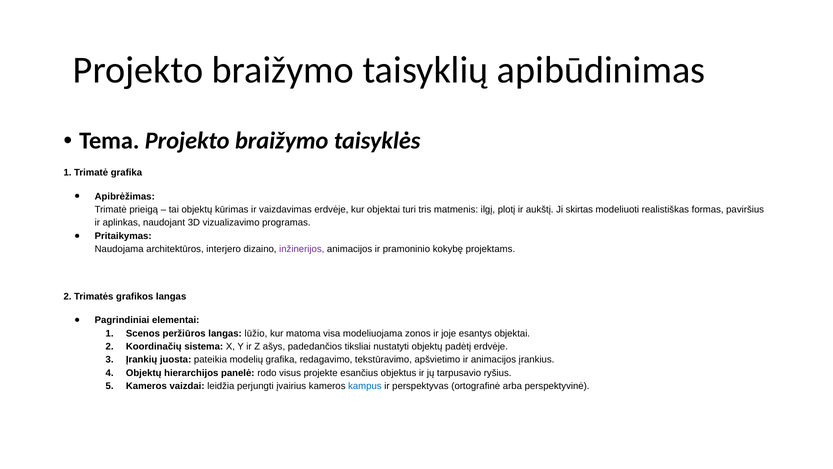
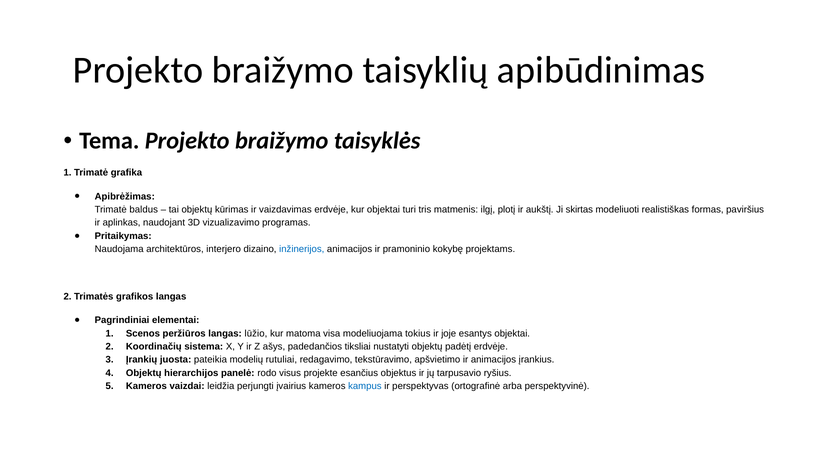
prieigą: prieigą -> baldus
inžinerijos colour: purple -> blue
zonos: zonos -> tokius
modelių grafika: grafika -> rutuliai
